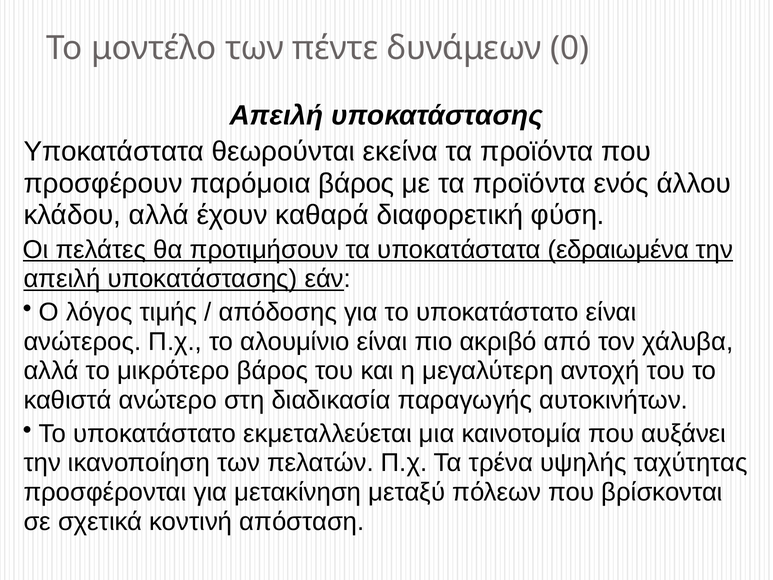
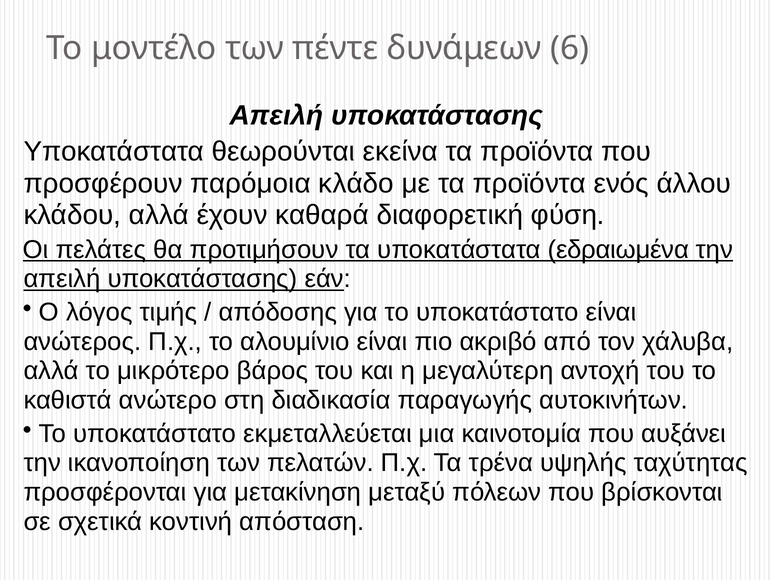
0: 0 -> 6
παρόμοια βάρος: βάρος -> κλάδο
